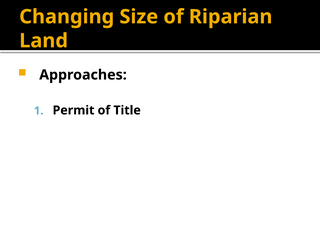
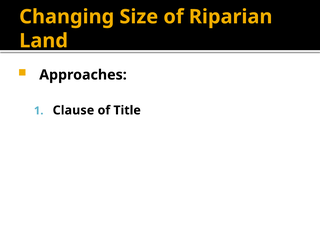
Permit: Permit -> Clause
